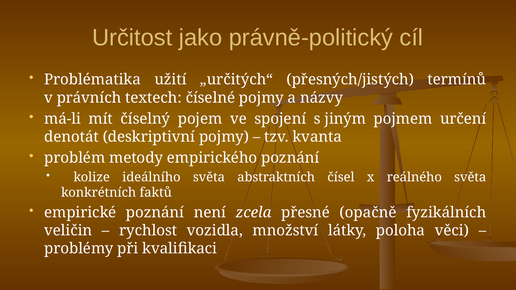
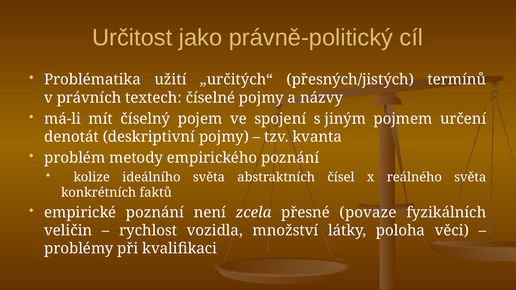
opačně: opačně -> povaze
